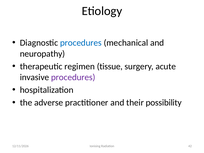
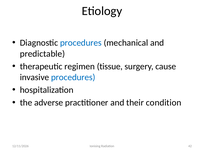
neuropathy: neuropathy -> predictable
acute: acute -> cause
procedures at (73, 77) colour: purple -> blue
possibility: possibility -> condition
